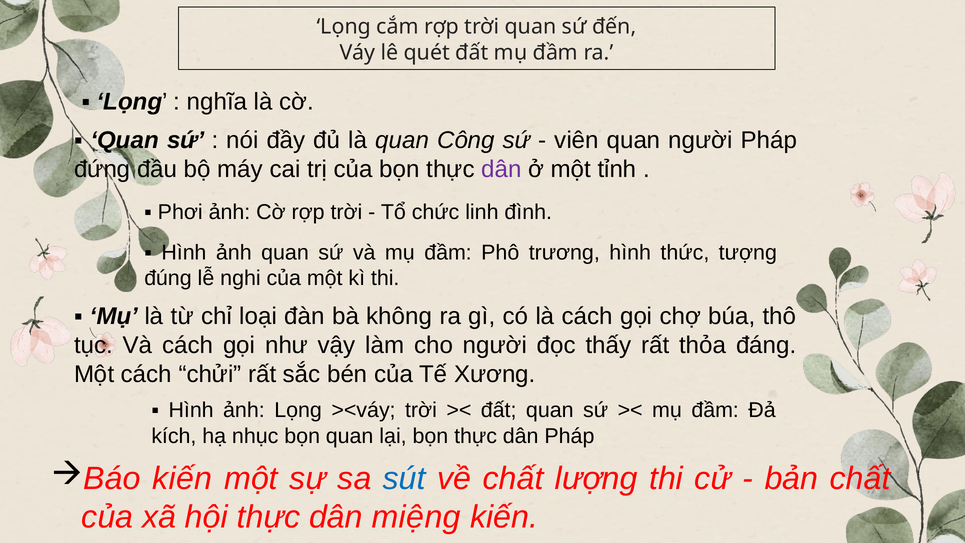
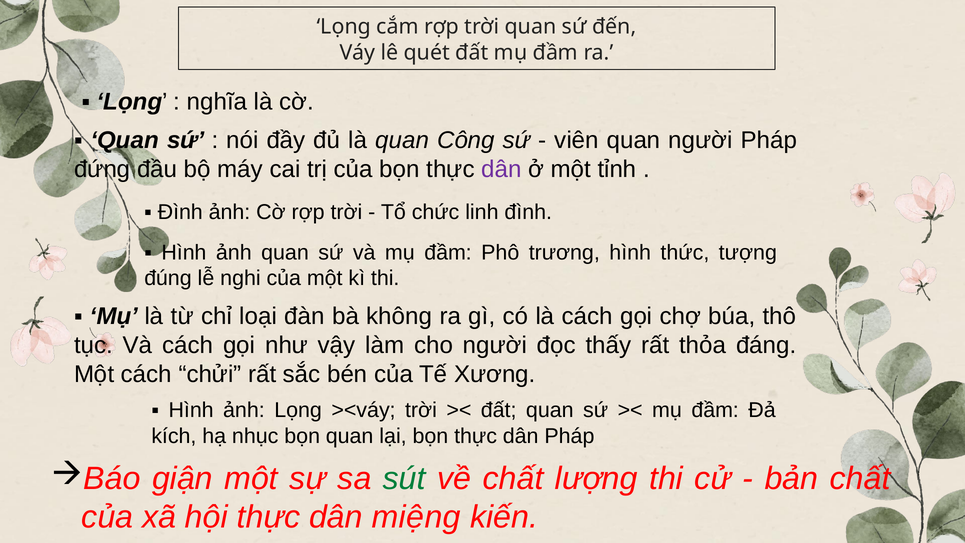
Phơi at (180, 212): Phơi -> Đình
kiến at (182, 478): kiến -> giận
sút colour: blue -> green
